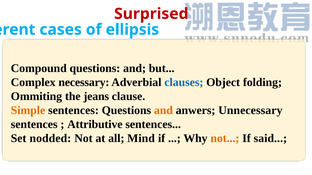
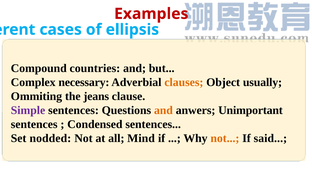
Surprised: Surprised -> Examples
Compound questions: questions -> countries
clauses colour: blue -> orange
folding: folding -> usually
Simple colour: orange -> purple
Unnecessary: Unnecessary -> Unimportant
Attributive: Attributive -> Condensed
